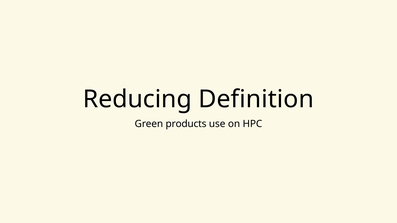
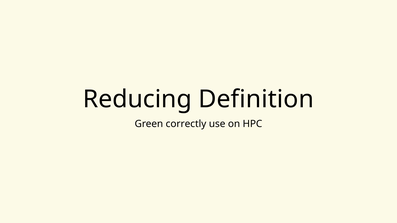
products: products -> correctly
